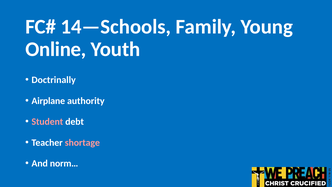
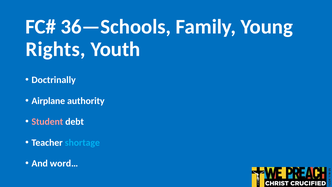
14—Schools: 14—Schools -> 36—Schools
Online: Online -> Rights
shortage colour: pink -> light blue
norm…: norm… -> word…
